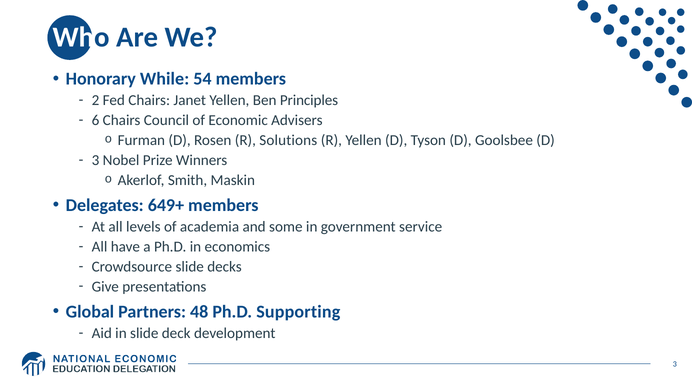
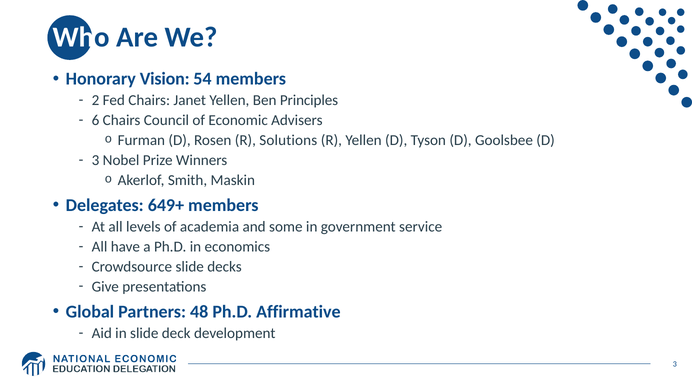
While: While -> Vision
Supporting: Supporting -> Affirmative
